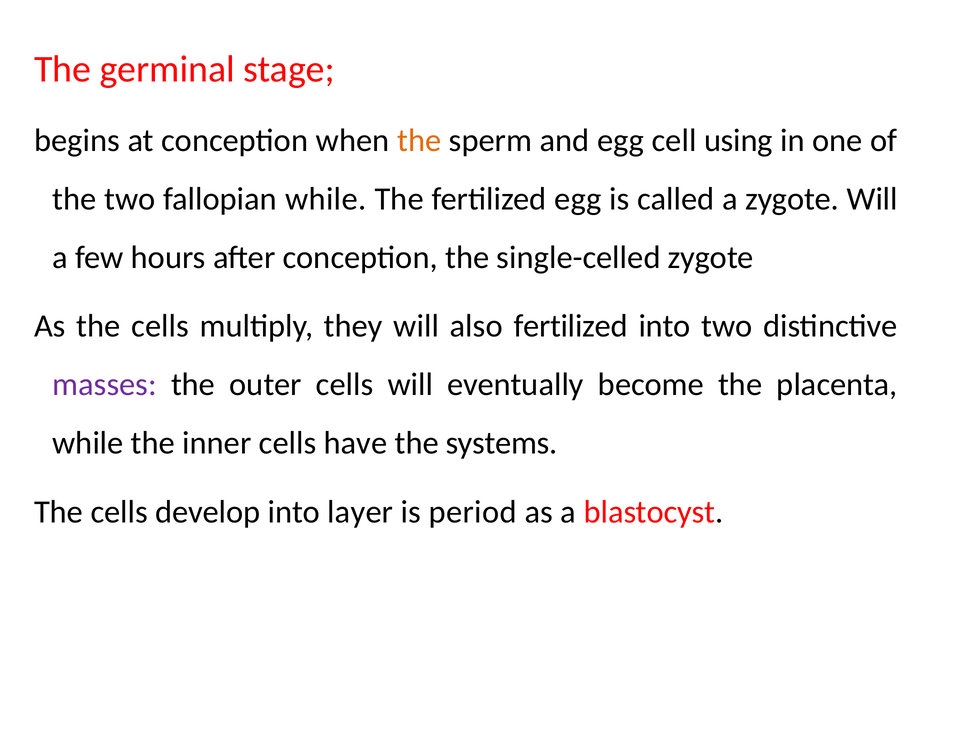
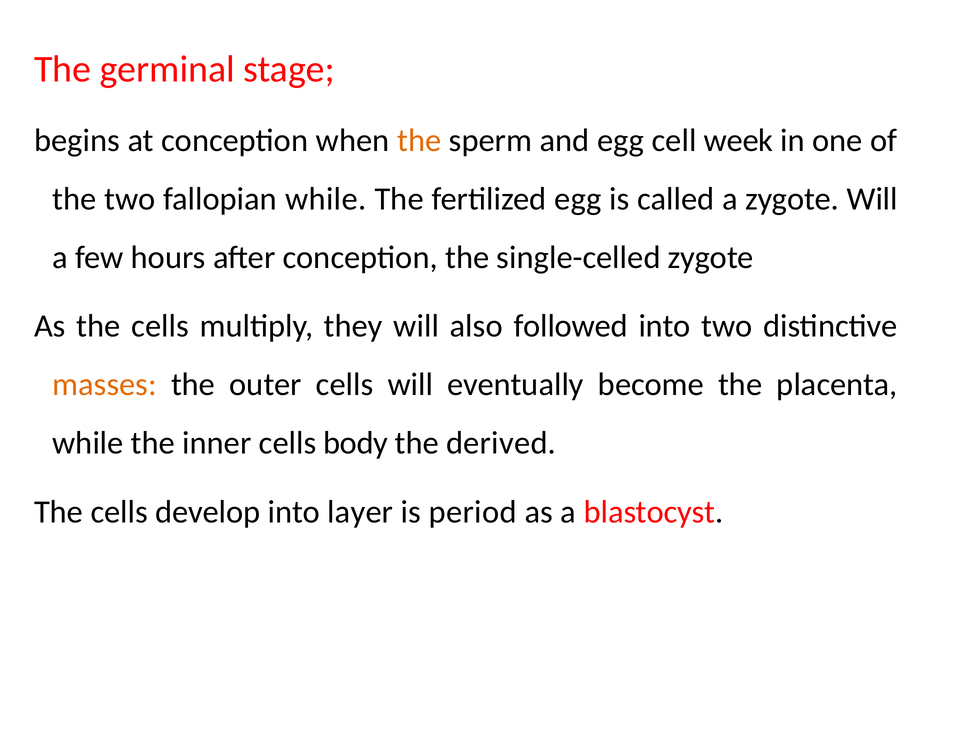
using: using -> week
also fertilized: fertilized -> followed
masses colour: purple -> orange
have: have -> body
systems: systems -> derived
